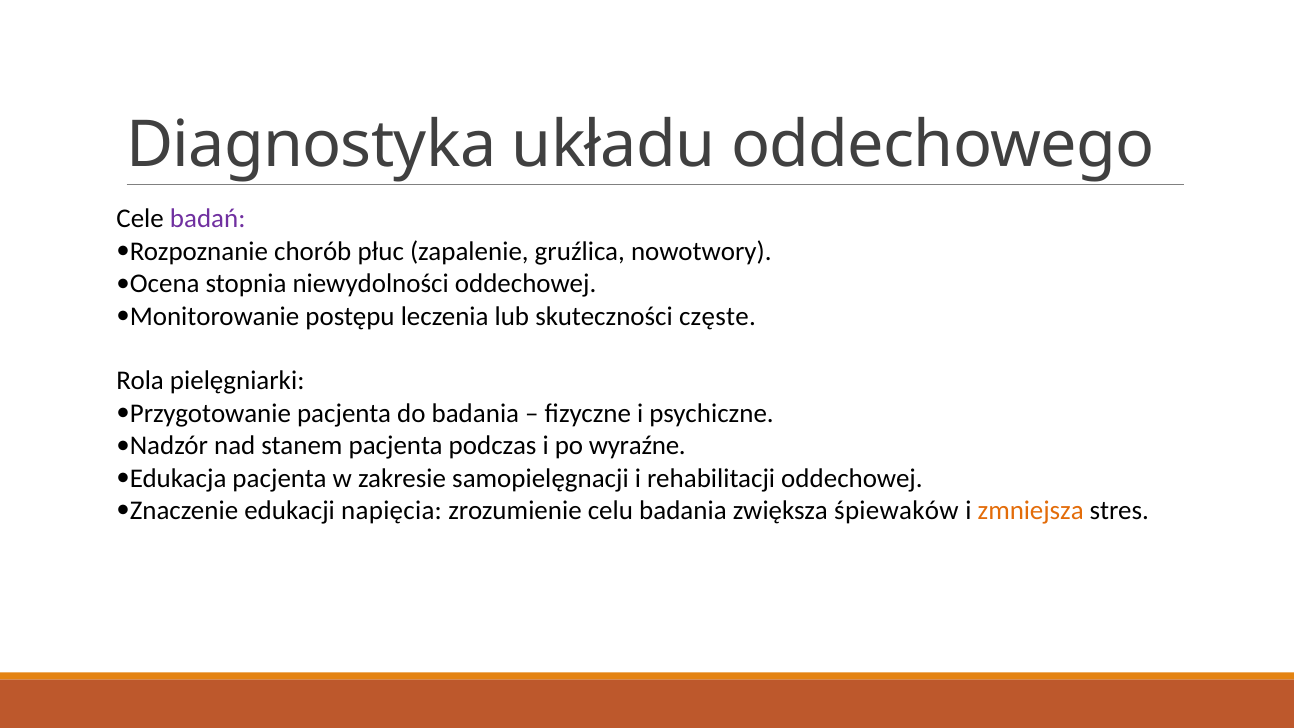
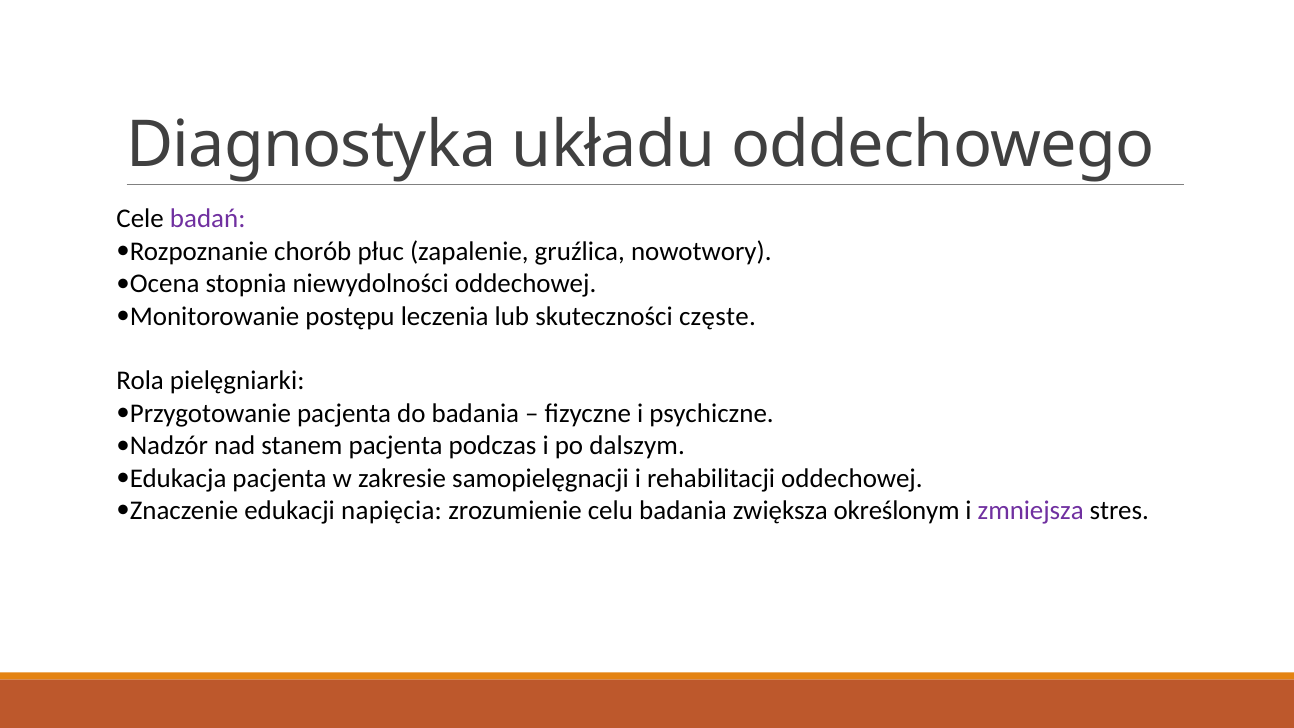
wyraźne: wyraźne -> dalszym
śpiewaków: śpiewaków -> określonym
zmniejsza colour: orange -> purple
